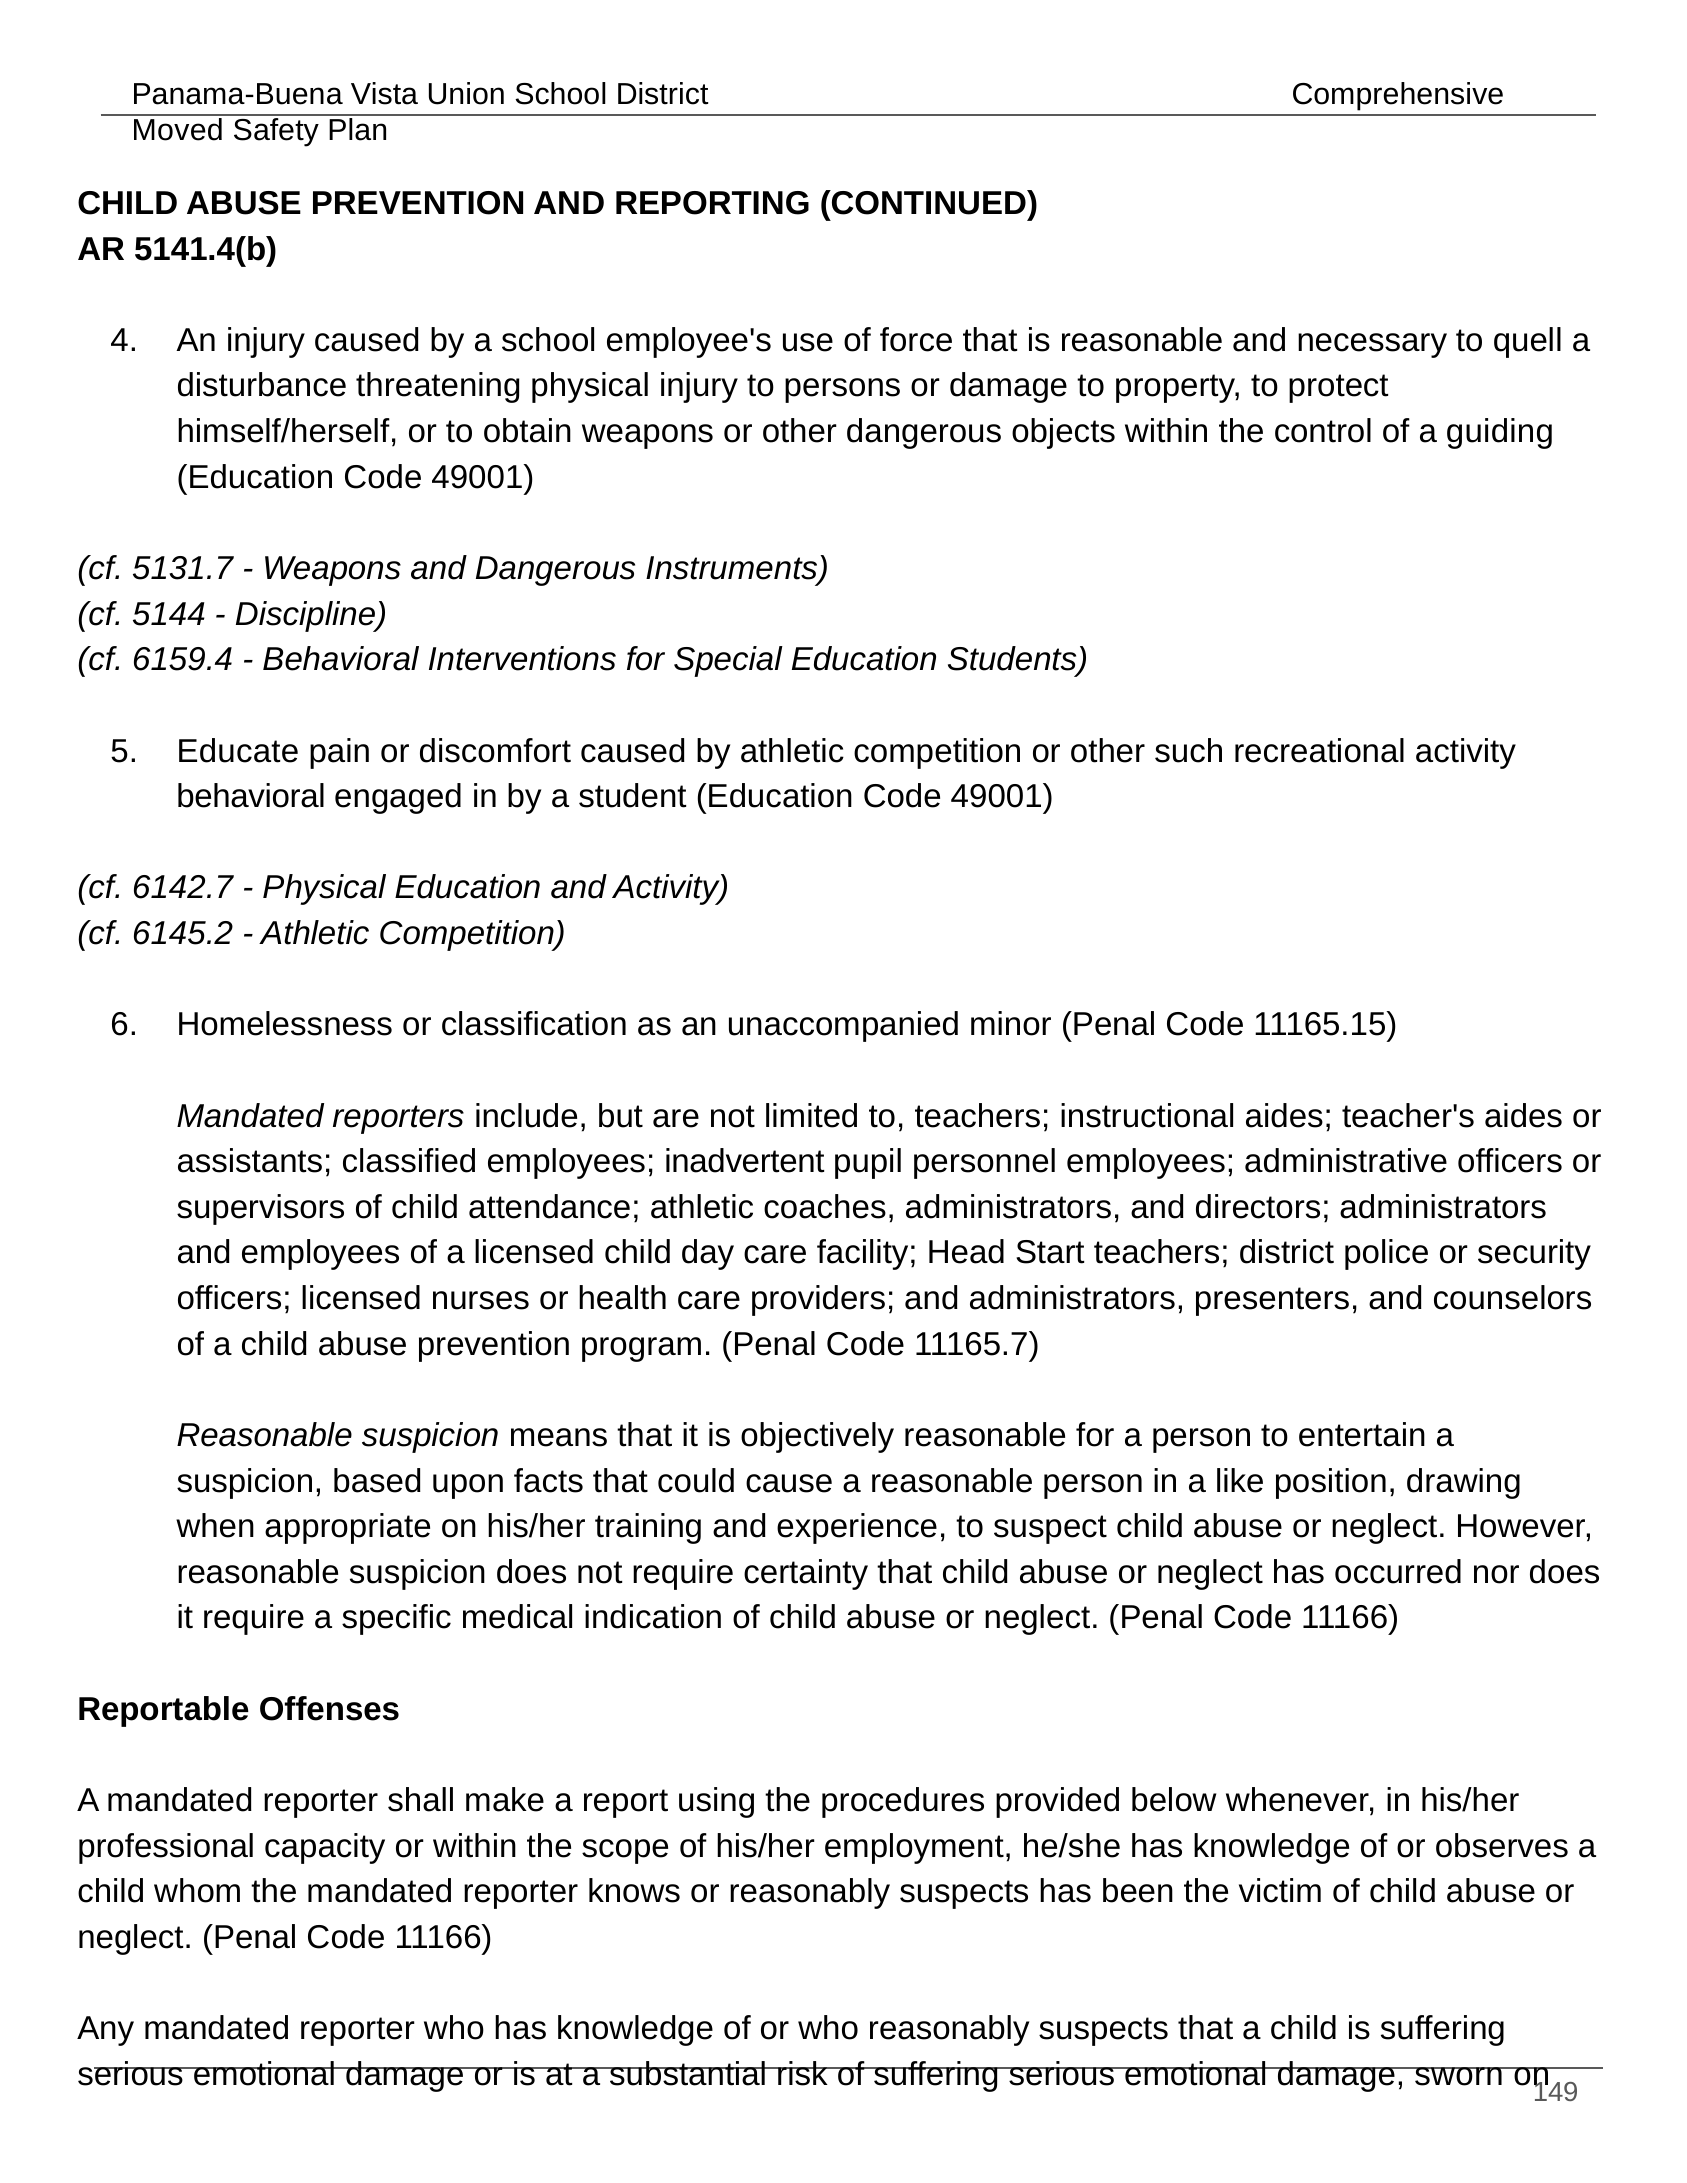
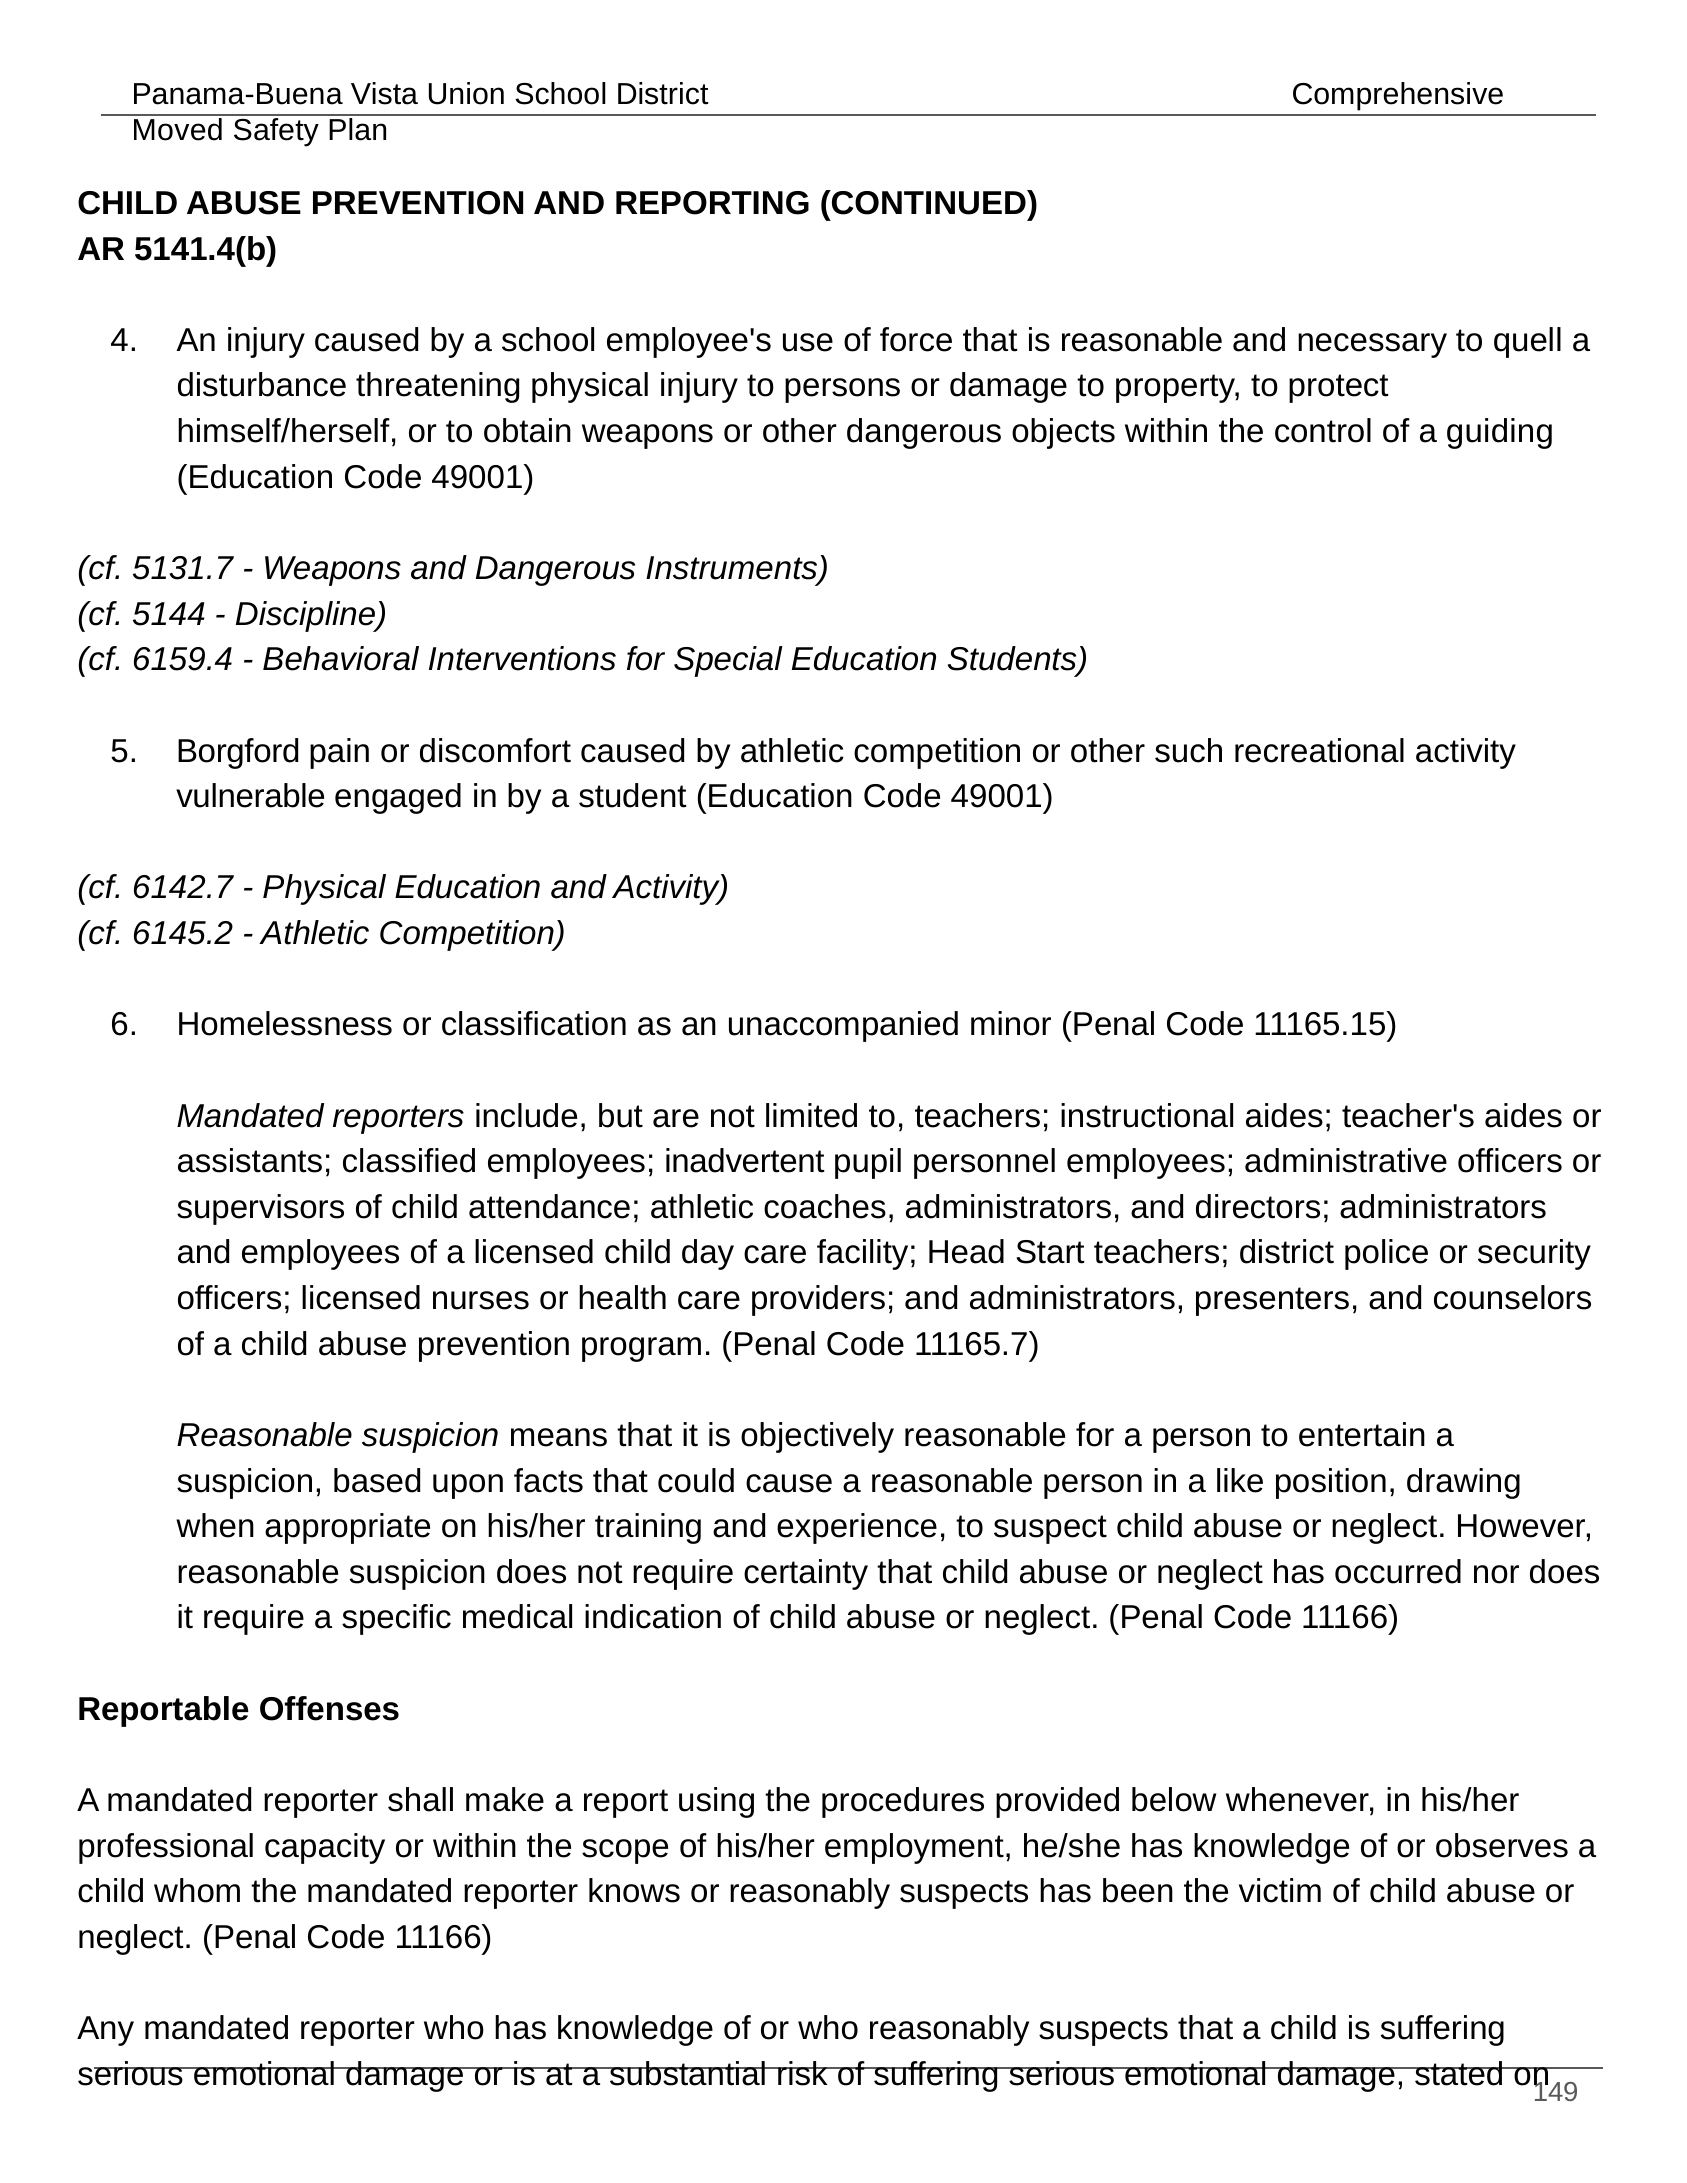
Educate: Educate -> Borgford
behavioral at (251, 797): behavioral -> vulnerable
sworn: sworn -> stated
